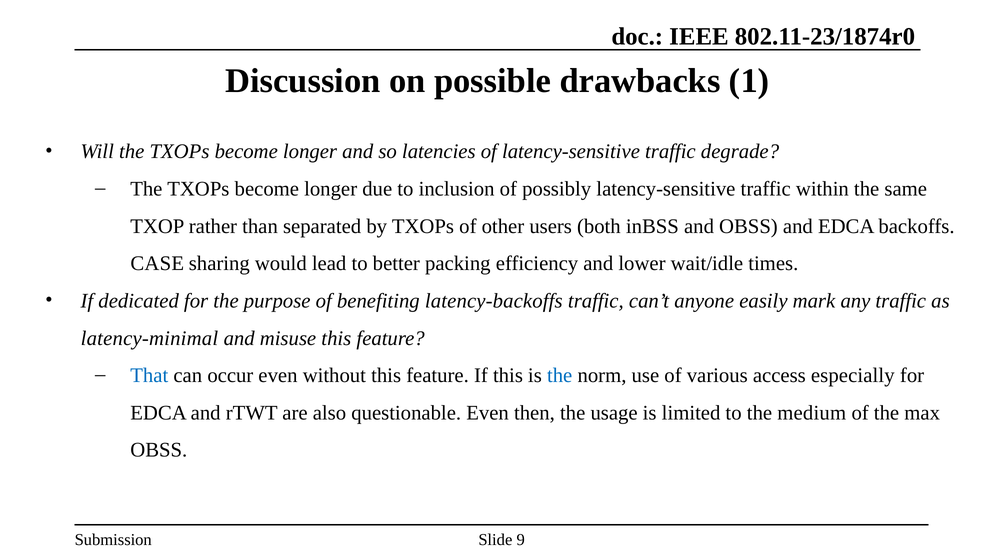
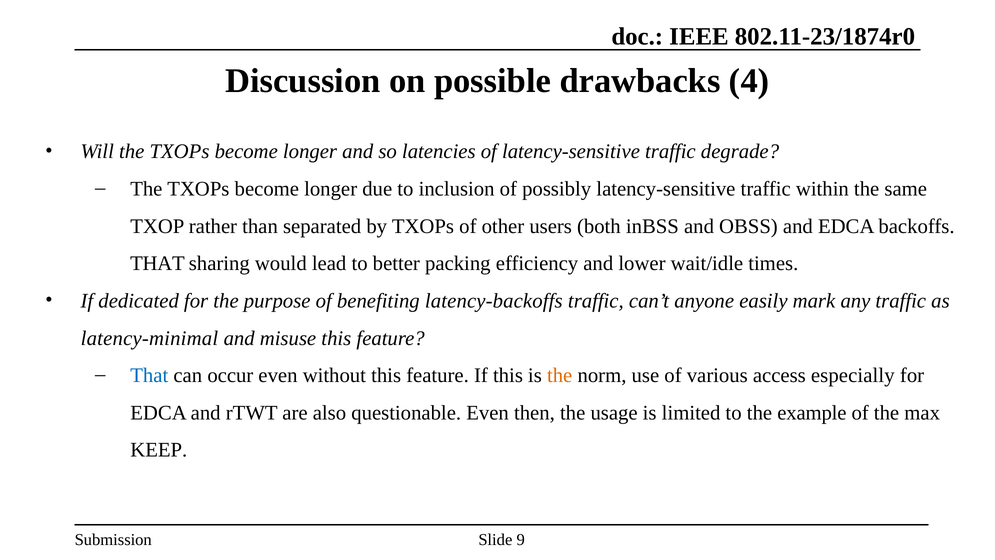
1: 1 -> 4
CASE at (157, 263): CASE -> THAT
the at (560, 375) colour: blue -> orange
medium: medium -> example
OBSS at (159, 450): OBSS -> KEEP
